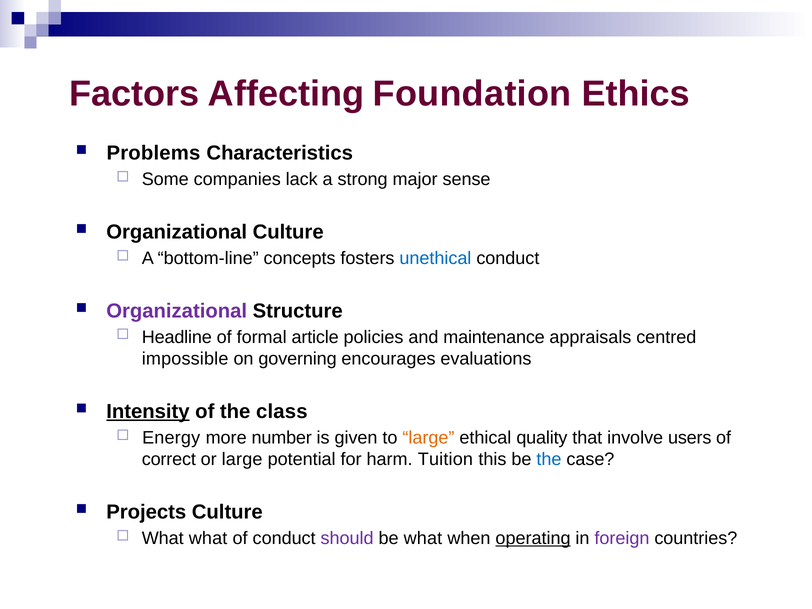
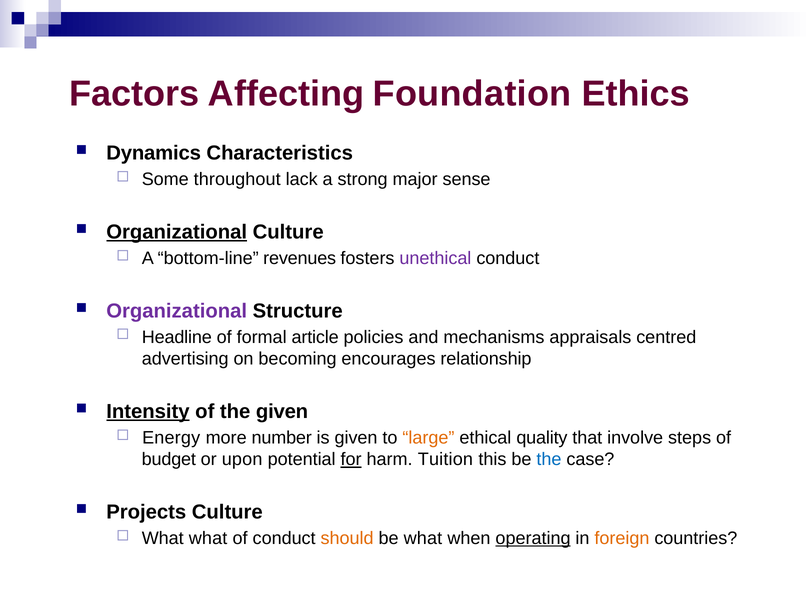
Problems: Problems -> Dynamics
companies: companies -> throughout
Organizational at (177, 232) underline: none -> present
concepts: concepts -> revenues
unethical colour: blue -> purple
maintenance: maintenance -> mechanisms
impossible: impossible -> advertising
governing: governing -> becoming
evaluations: evaluations -> relationship
the class: class -> given
users: users -> steps
correct: correct -> budget
or large: large -> upon
for underline: none -> present
should colour: purple -> orange
foreign colour: purple -> orange
